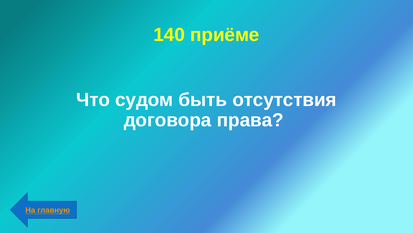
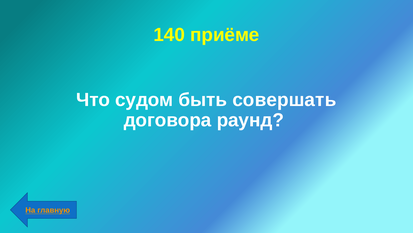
отсутствия: отсутствия -> совершать
права: права -> раунд
